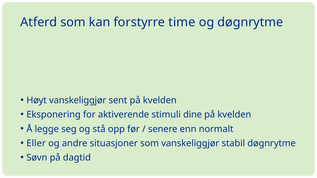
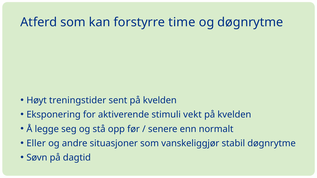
Høyt vanskeliggjør: vanskeliggjør -> treningstider
dine: dine -> vekt
